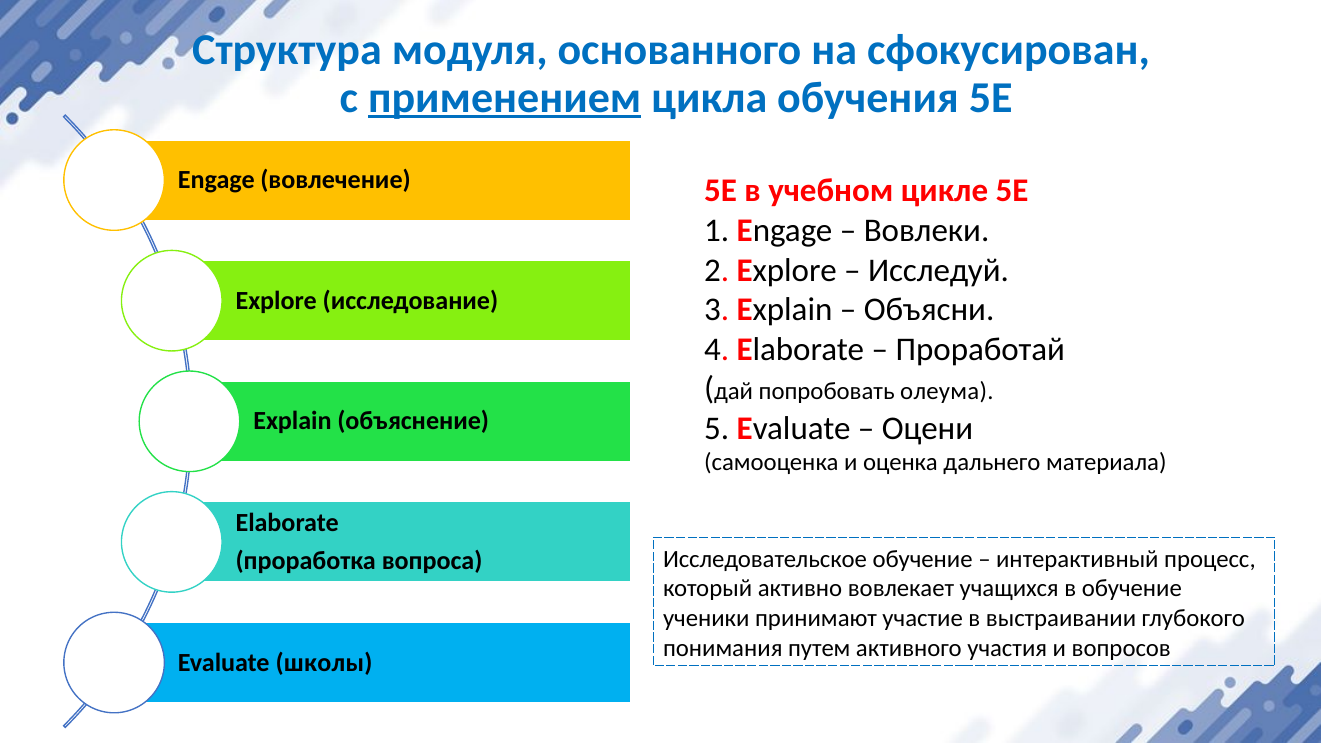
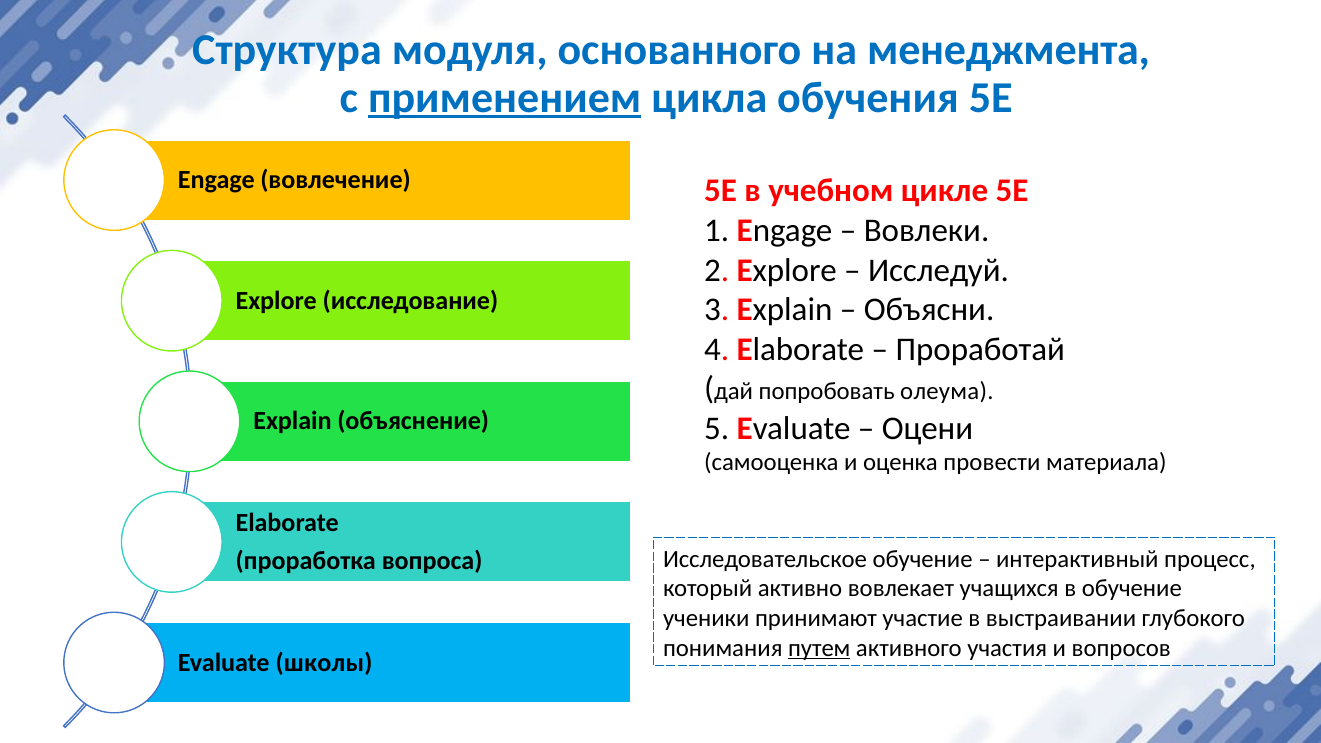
сфокусирован: сфокусирован -> менеджмента
дальнего: дальнего -> провести
путем underline: none -> present
